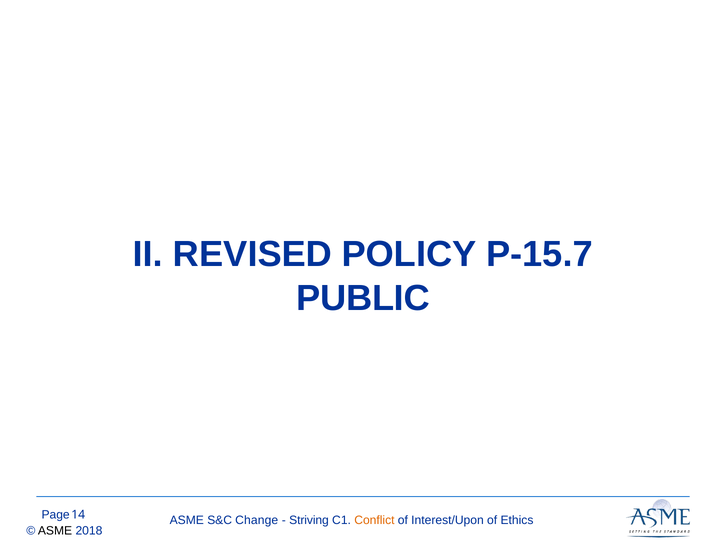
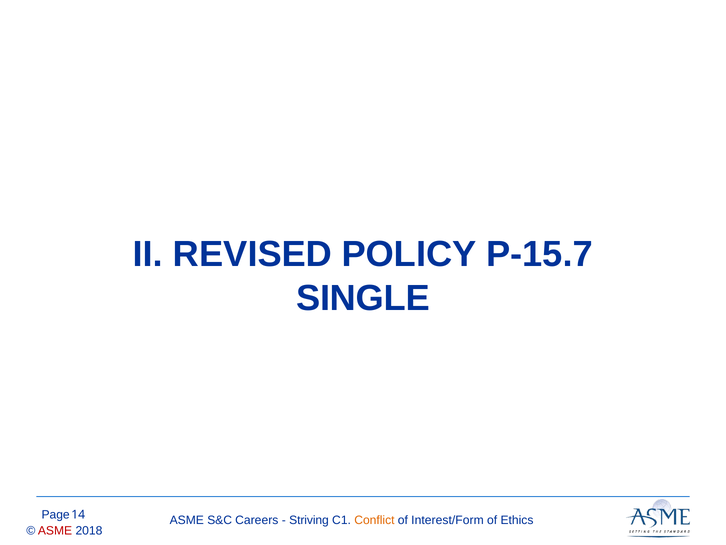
PUBLIC: PUBLIC -> SINGLE
Change: Change -> Careers
Interest/Upon: Interest/Upon -> Interest/Form
ASME at (55, 530) colour: black -> red
